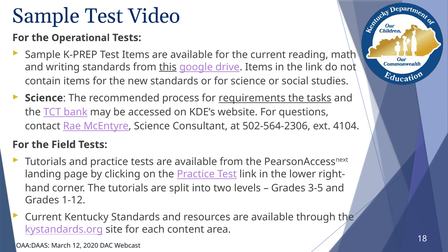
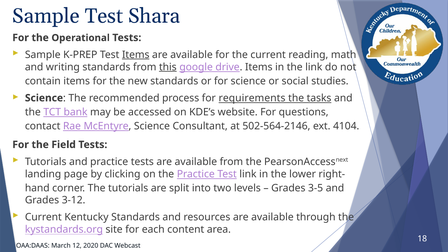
Video: Video -> Shara
Items at (136, 55) underline: none -> present
502-564-2306: 502-564-2306 -> 502-564-2146
1-12: 1-12 -> 3-12
